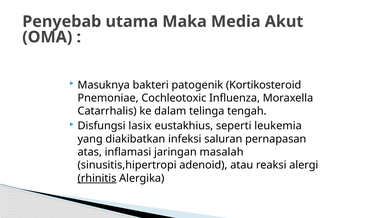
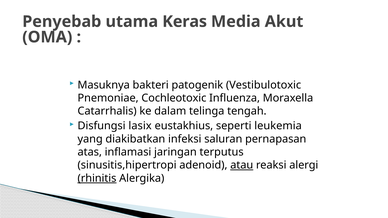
Maka: Maka -> Keras
Kortikosteroid: Kortikosteroid -> Vestibulotoxic
masalah: masalah -> terputus
atau underline: none -> present
